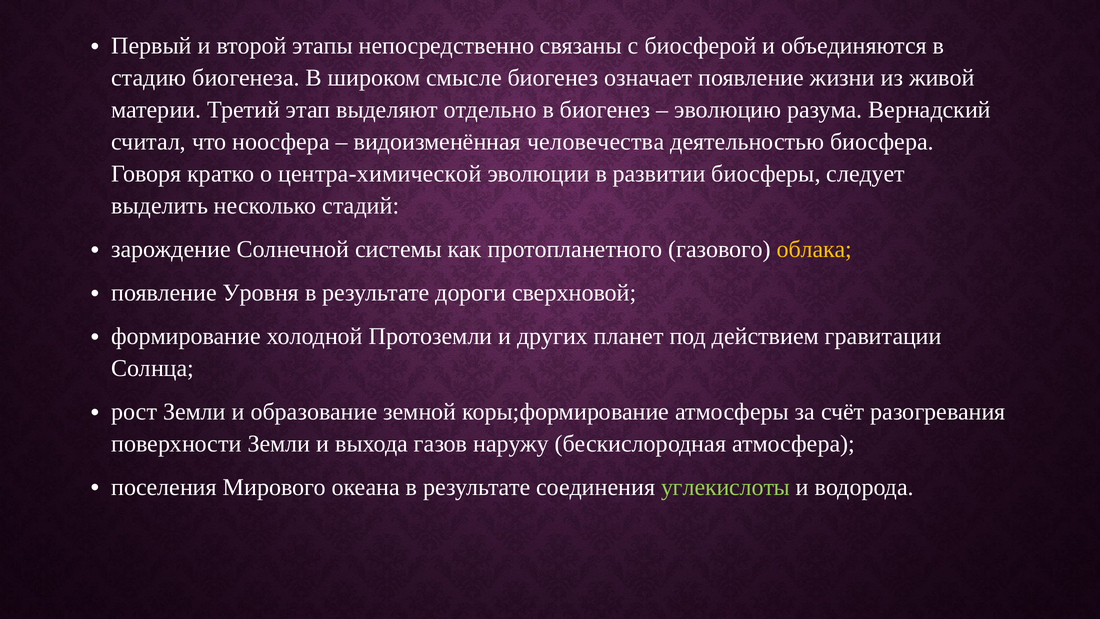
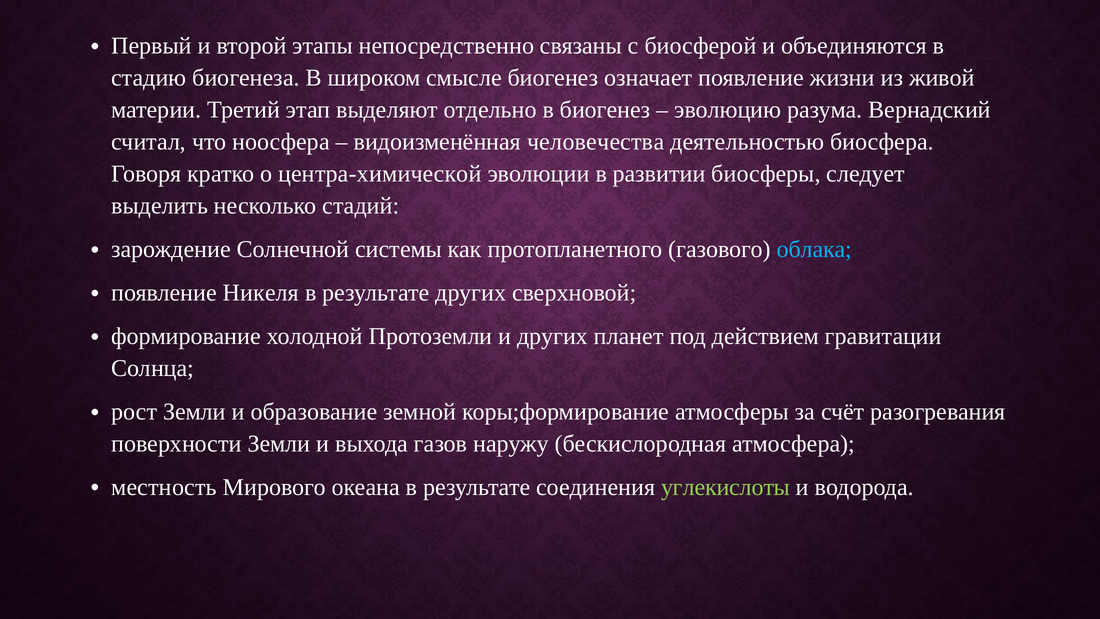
облака colour: yellow -> light blue
Уровня: Уровня -> Никеля
результате дороги: дороги -> других
поселения: поселения -> местность
